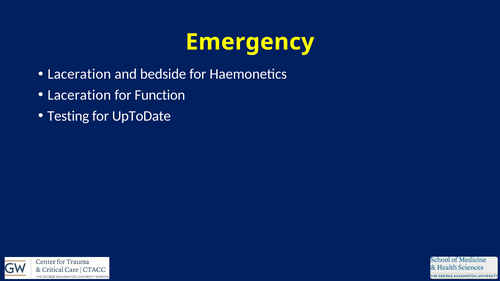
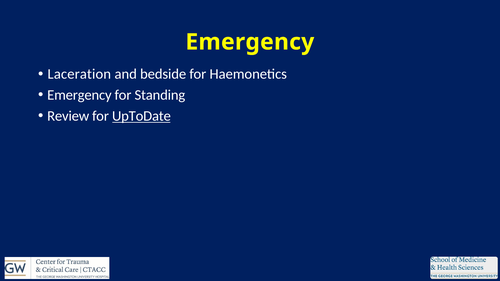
Laceration at (79, 95): Laceration -> Emergency
Function: Function -> Standing
Testing: Testing -> Review
UpToDate underline: none -> present
